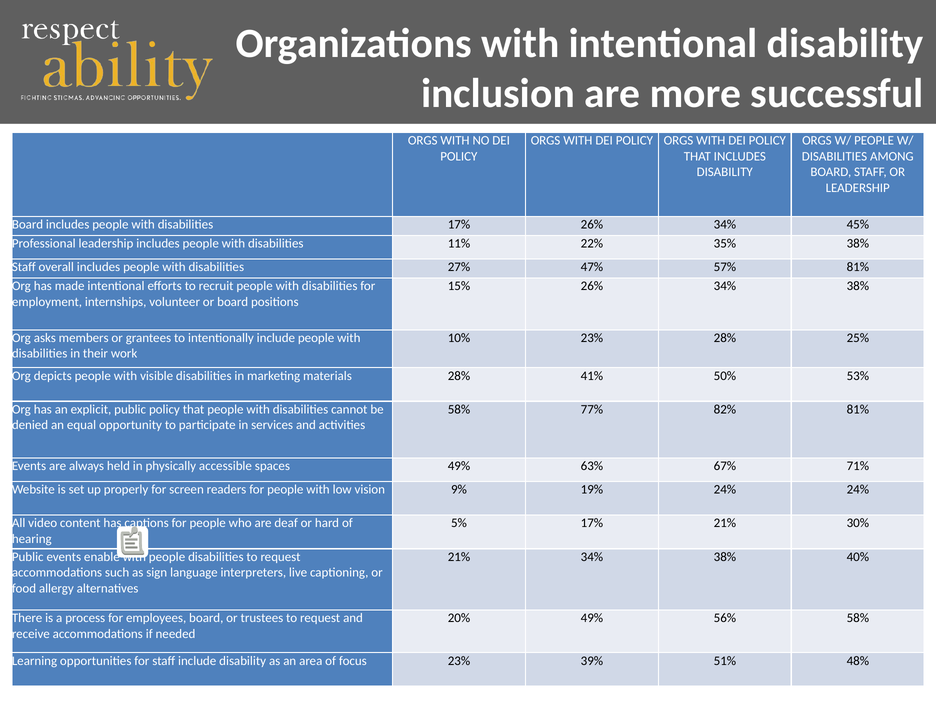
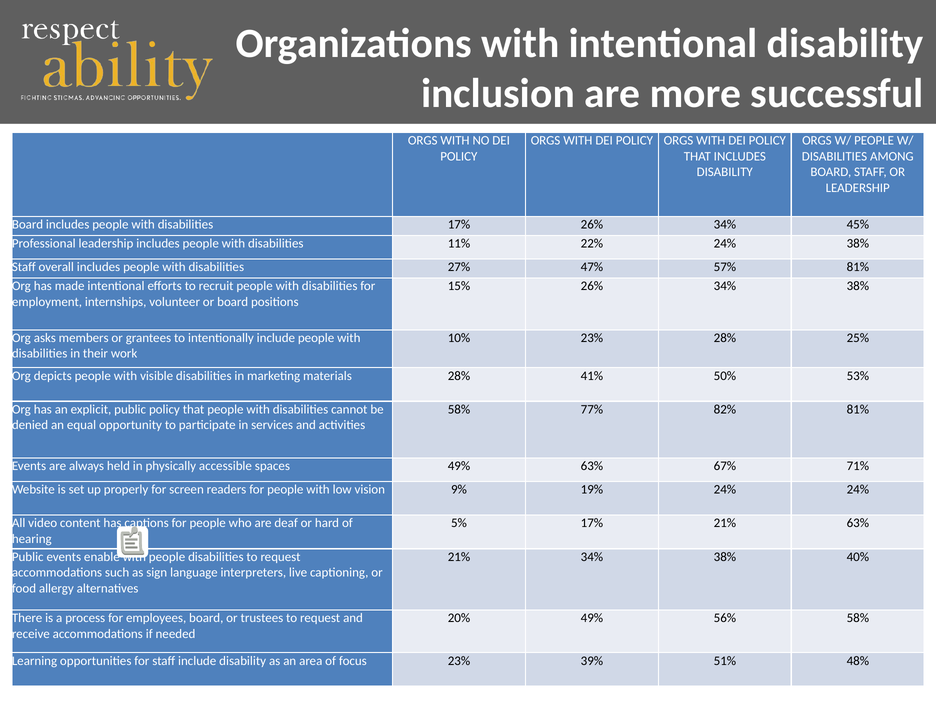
22% 35%: 35% -> 24%
21% 30%: 30% -> 63%
